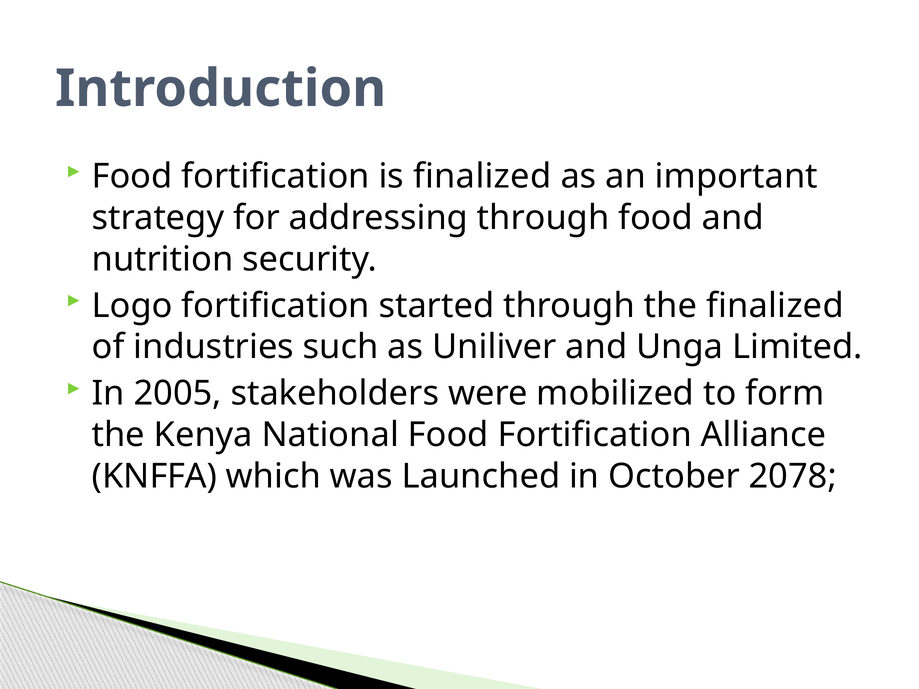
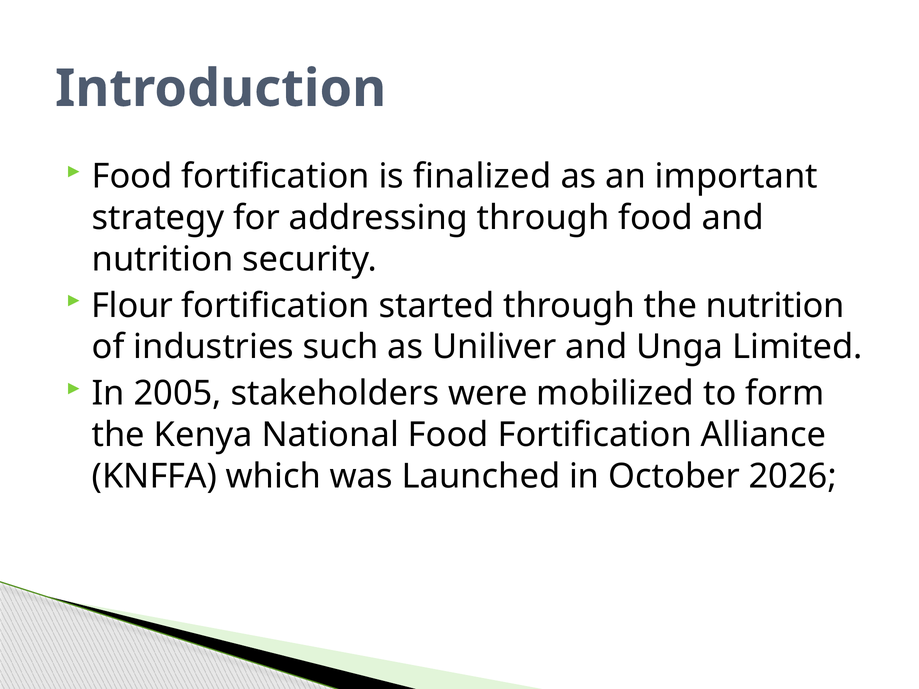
Logo: Logo -> Flour
the finalized: finalized -> nutrition
2078: 2078 -> 2026
